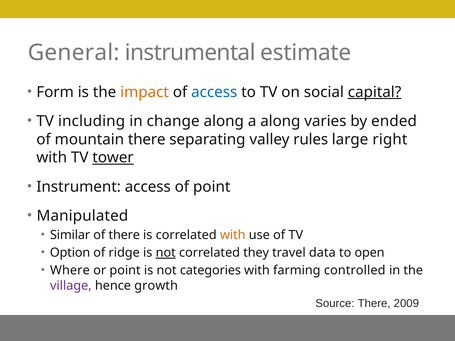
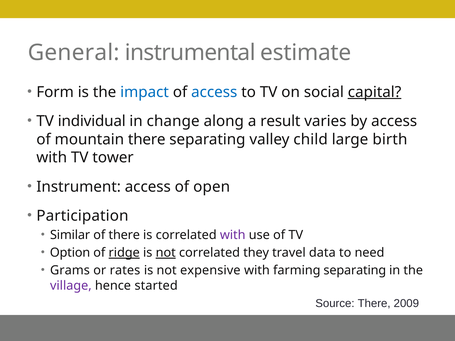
impact colour: orange -> blue
including: including -> individual
a along: along -> result
by ended: ended -> access
rules: rules -> child
right: right -> birth
tower underline: present -> none
of point: point -> open
Manipulated: Manipulated -> Participation
with at (233, 235) colour: orange -> purple
ridge underline: none -> present
open: open -> need
Where: Where -> Grams
or point: point -> rates
categories: categories -> expensive
farming controlled: controlled -> separating
growth: growth -> started
